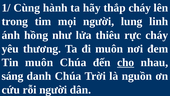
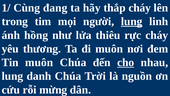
hành: hành -> đang
lung at (132, 21) underline: none -> present
sáng at (12, 76): sáng -> lung
rỗi người: người -> mừng
